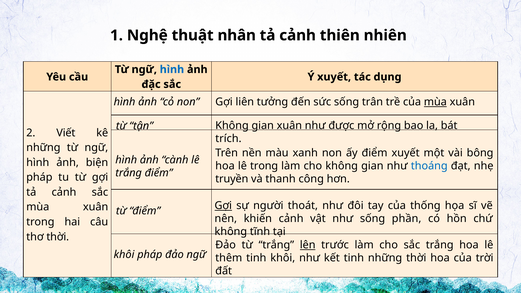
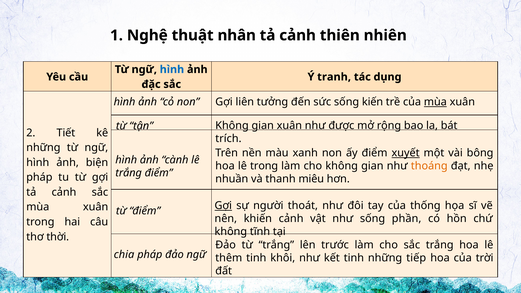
Ý xuyết: xuyết -> tranh
trân: trân -> kiến
Viết: Viết -> Tiết
xuyết at (406, 153) underline: none -> present
thoáng colour: blue -> orange
truyền: truyền -> nhuần
công: công -> miêu
lên underline: present -> none
khôi at (124, 255): khôi -> chia
những thời: thời -> tiếp
